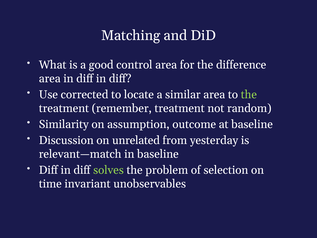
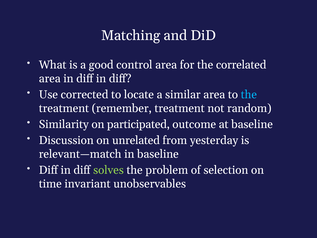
difference: difference -> correlated
the at (249, 94) colour: light green -> light blue
assumption: assumption -> participated
